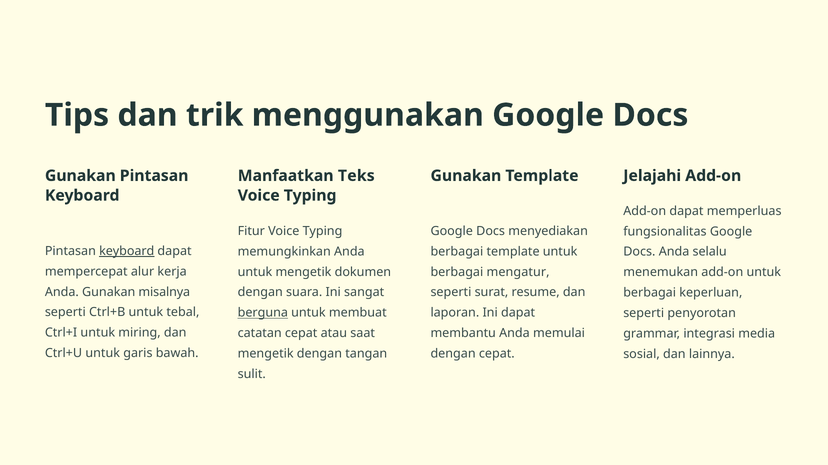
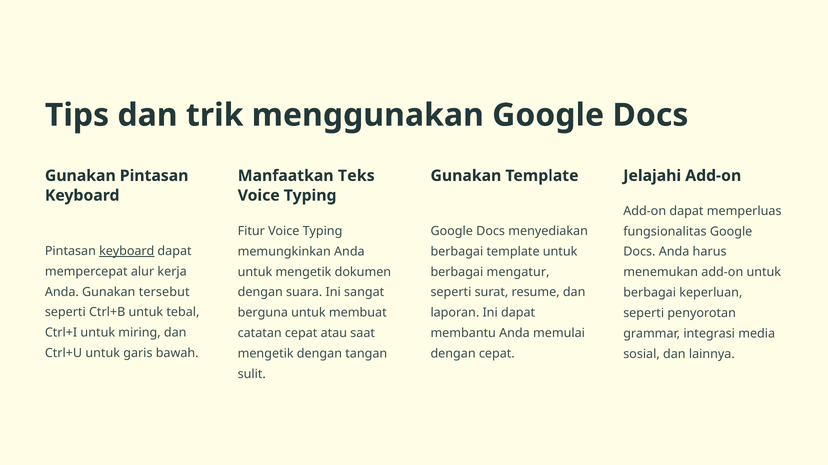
selalu: selalu -> harus
misalnya: misalnya -> tersebut
berguna underline: present -> none
